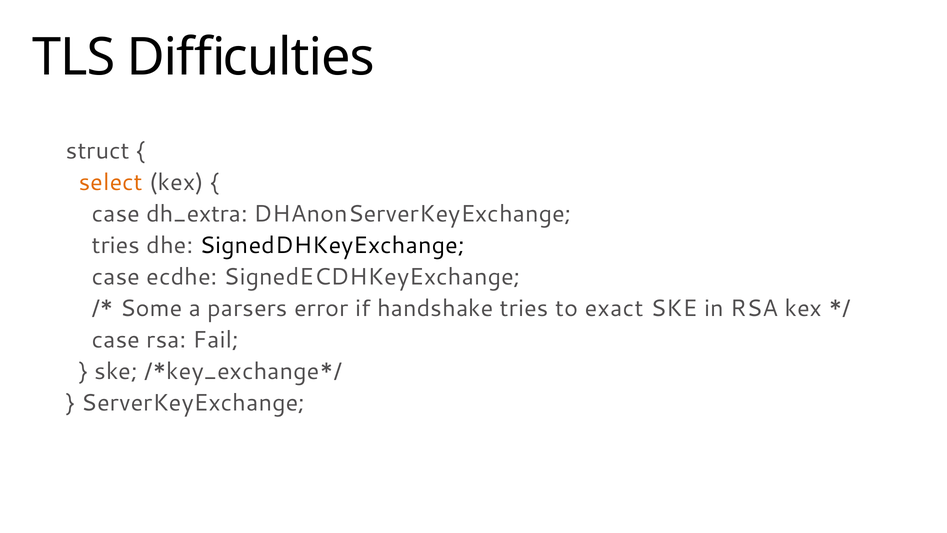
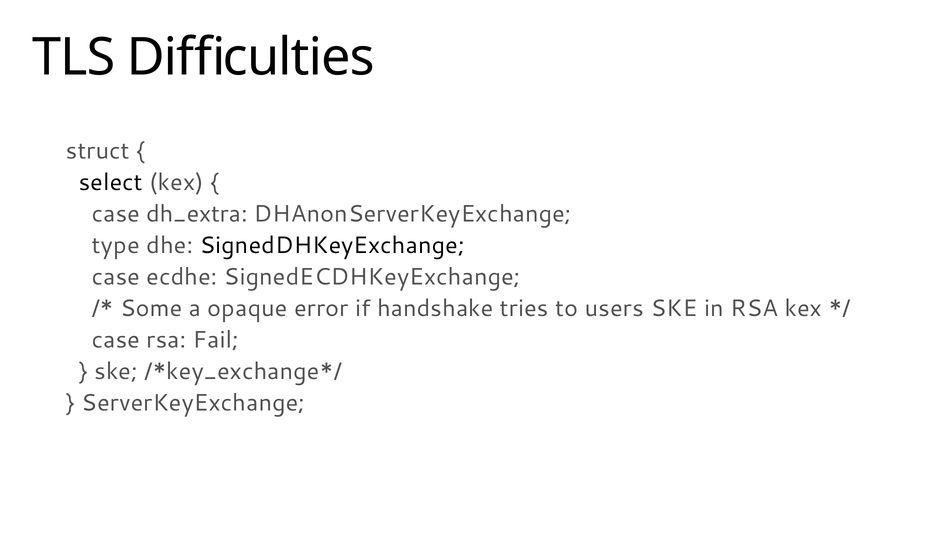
select colour: orange -> black
tries at (116, 245): tries -> type
parsers: parsers -> opaque
exact: exact -> users
